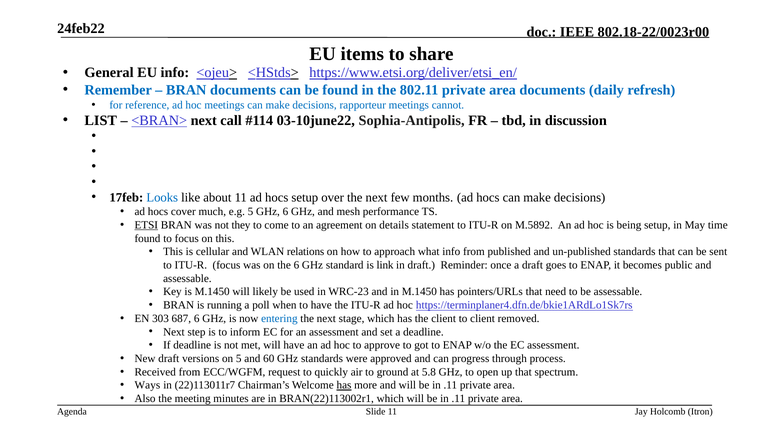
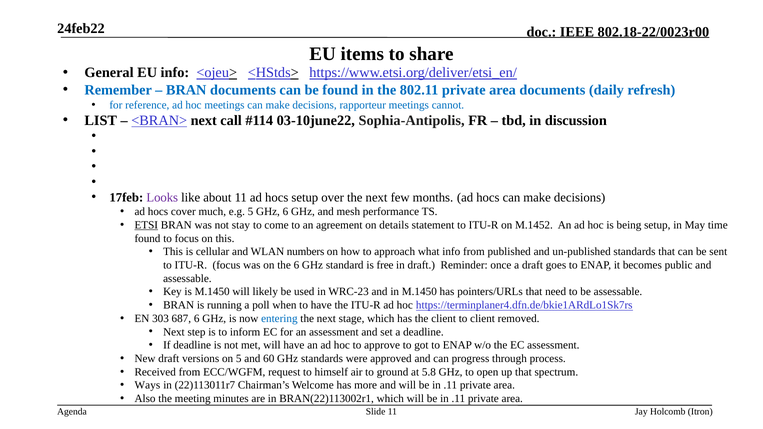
Looks colour: blue -> purple
they: they -> stay
M.5892: M.5892 -> M.1452
relations: relations -> numbers
link: link -> free
quickly: quickly -> himself
has at (344, 385) underline: present -> none
